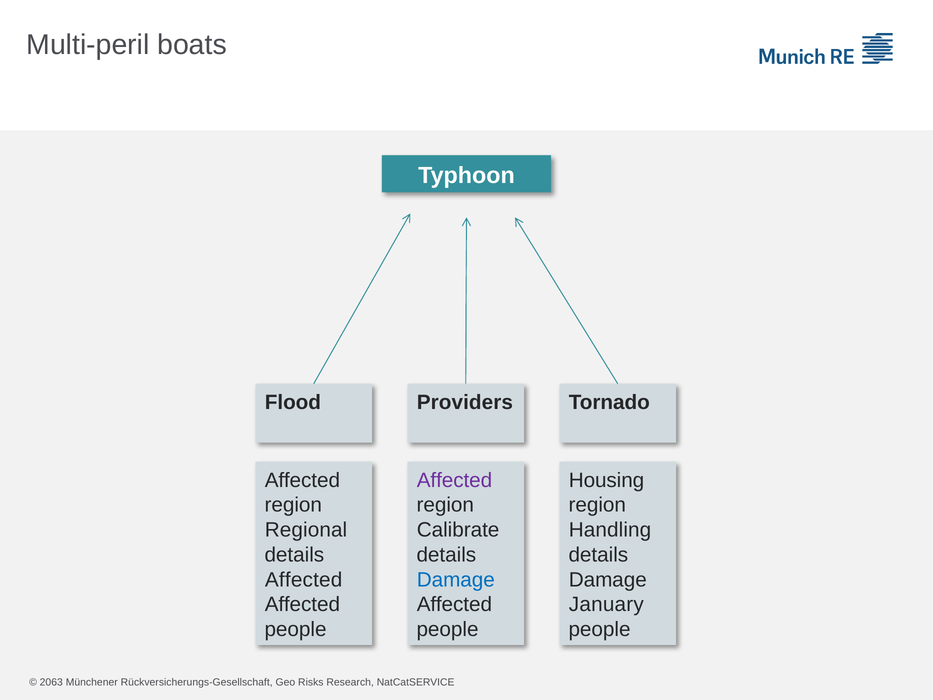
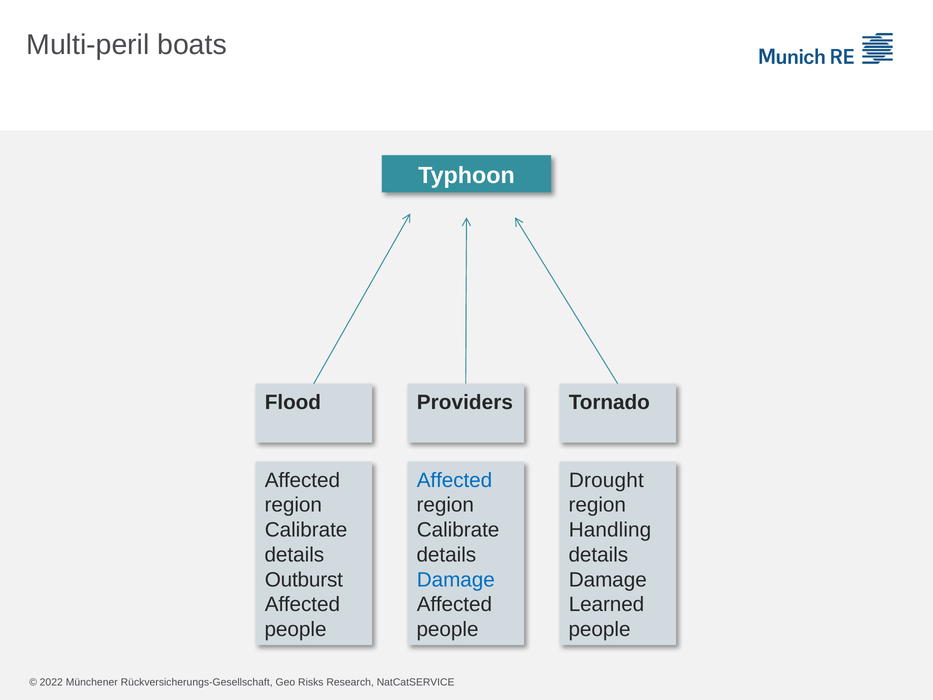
Affected at (454, 480) colour: purple -> blue
Housing: Housing -> Drought
Regional at (306, 530): Regional -> Calibrate
Affected at (304, 579): Affected -> Outburst
January: January -> Learned
2063: 2063 -> 2022
